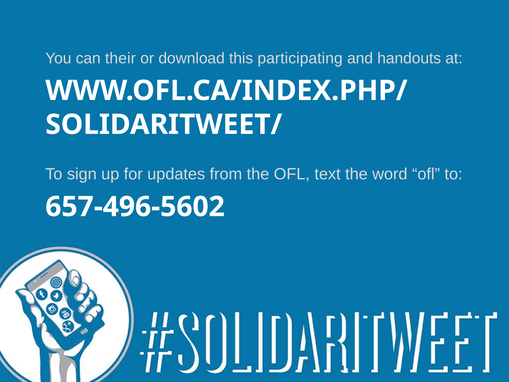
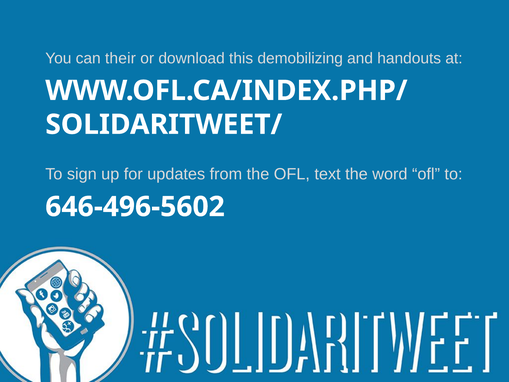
participating: participating -> demobilizing
657-496-5602: 657-496-5602 -> 646-496-5602
